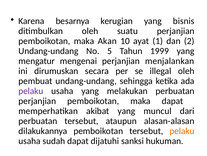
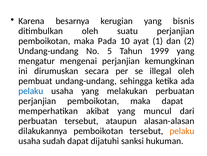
Akan: Akan -> Pada
menjalankan: menjalankan -> kemungkinan
pelaku at (31, 91) colour: purple -> blue
